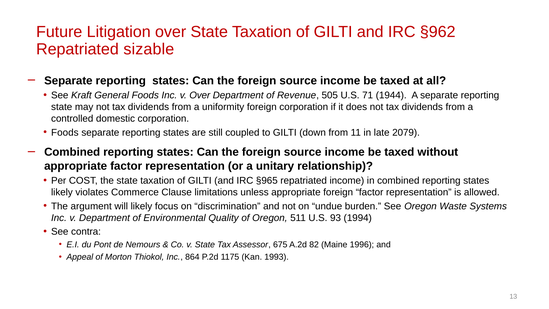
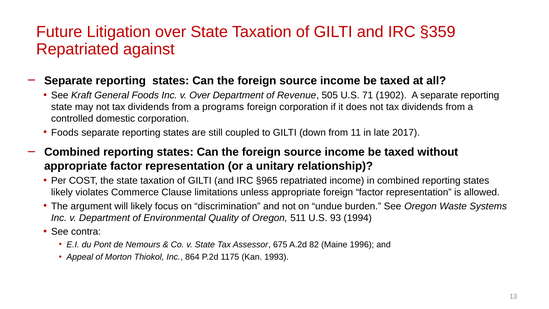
§962: §962 -> §359
sizable: sizable -> against
1944: 1944 -> 1902
uniformity: uniformity -> programs
2079: 2079 -> 2017
